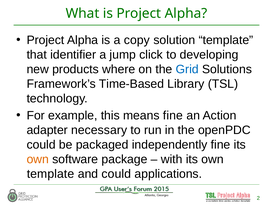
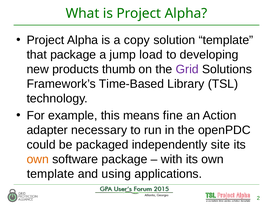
that identifier: identifier -> package
click: click -> load
where: where -> thumb
Grid colour: blue -> purple
independently fine: fine -> site
and could: could -> using
